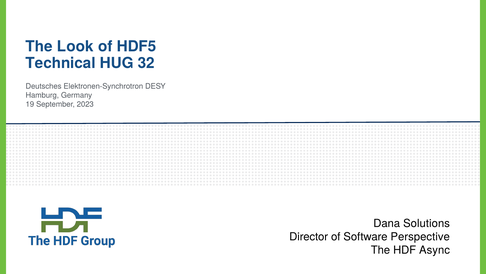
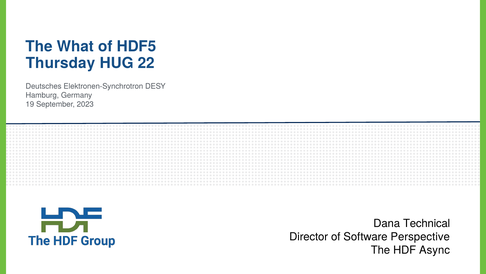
Look: Look -> What
Technical: Technical -> Thursday
32: 32 -> 22
Solutions: Solutions -> Technical
